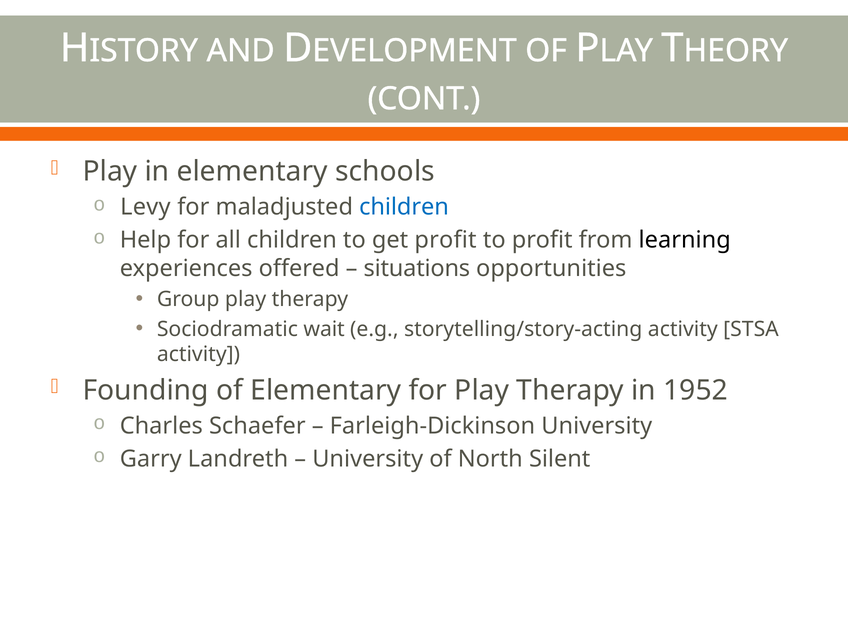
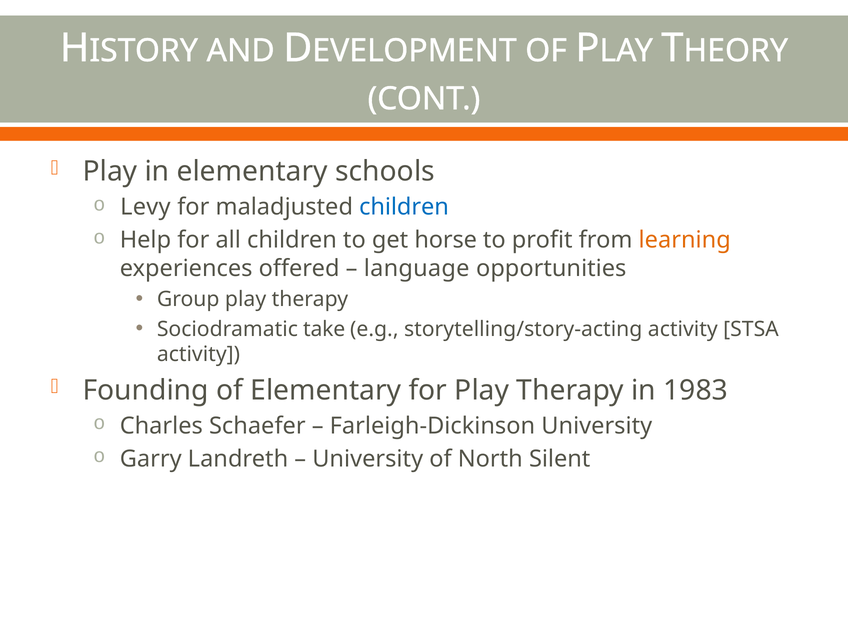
get profit: profit -> horse
learning colour: black -> orange
situations: situations -> language
wait: wait -> take
1952: 1952 -> 1983
